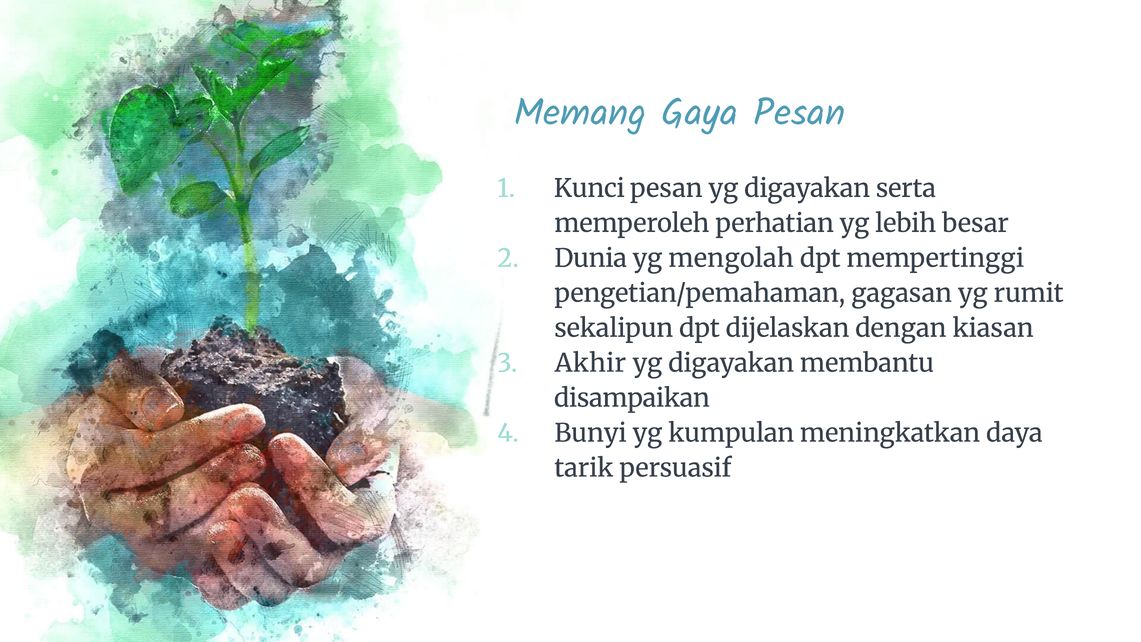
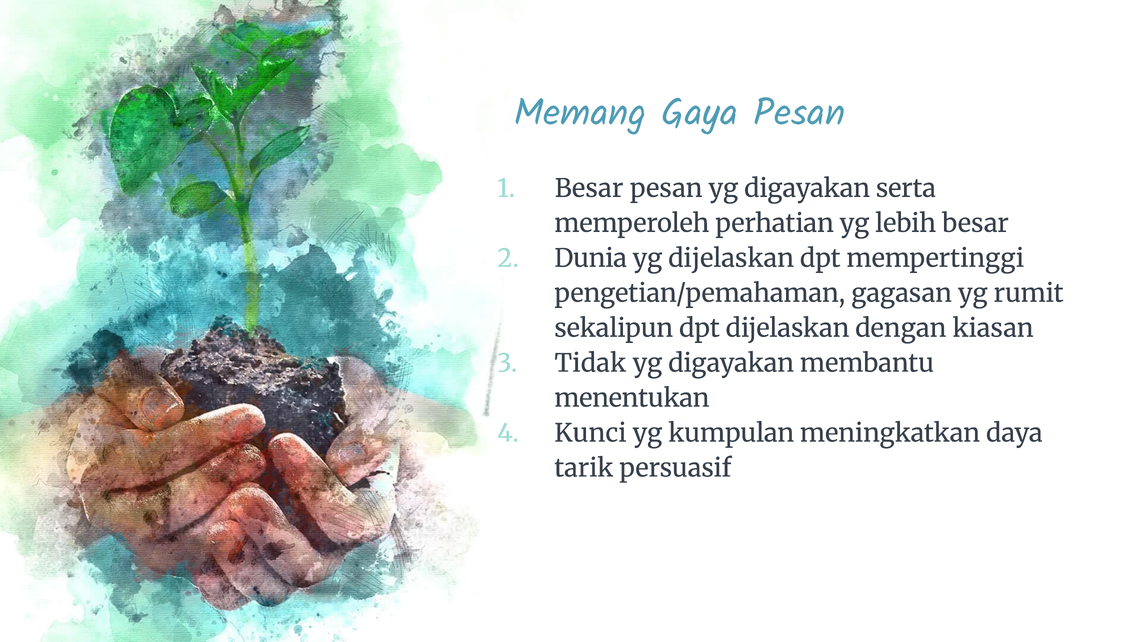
Kunci at (589, 189): Kunci -> Besar
yg mengolah: mengolah -> dijelaskan
Akhir: Akhir -> Tidak
disampaikan: disampaikan -> menentukan
Bunyi: Bunyi -> Kunci
